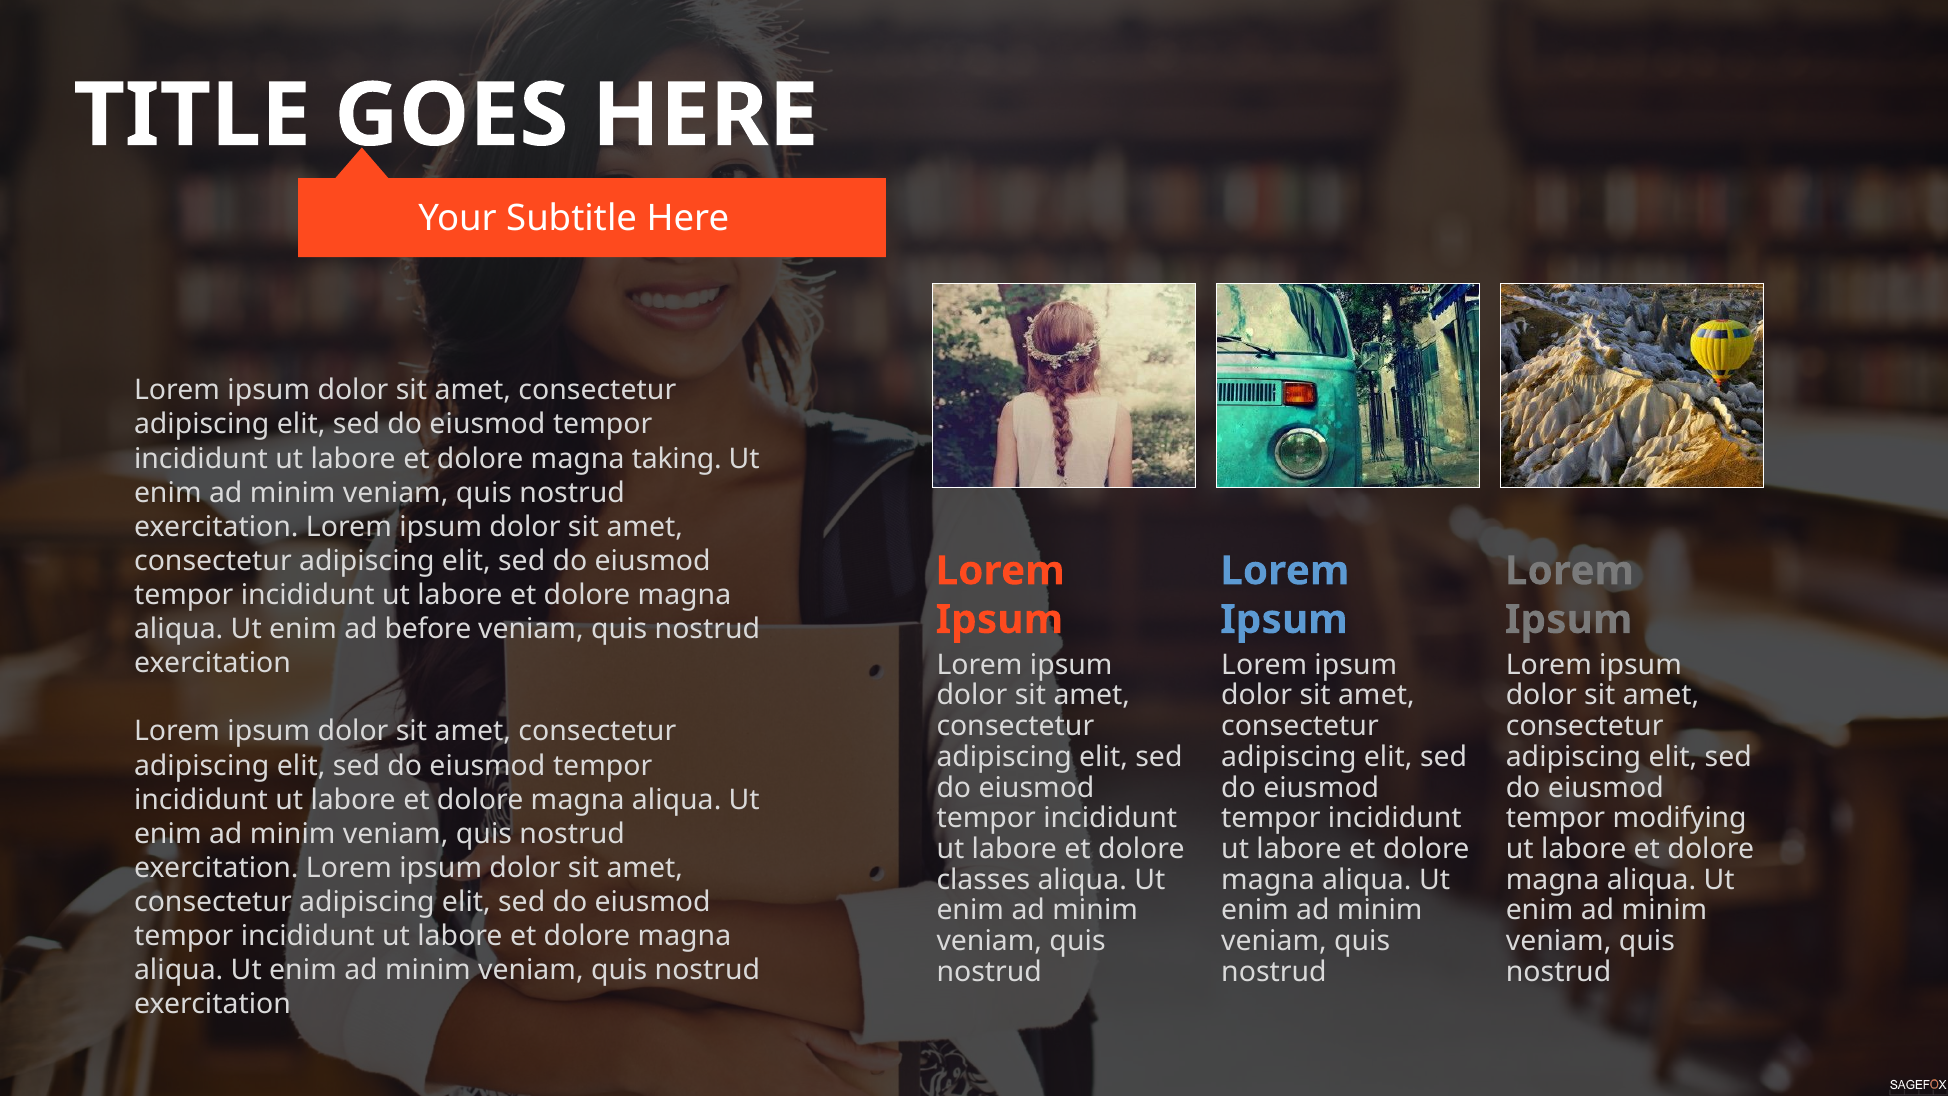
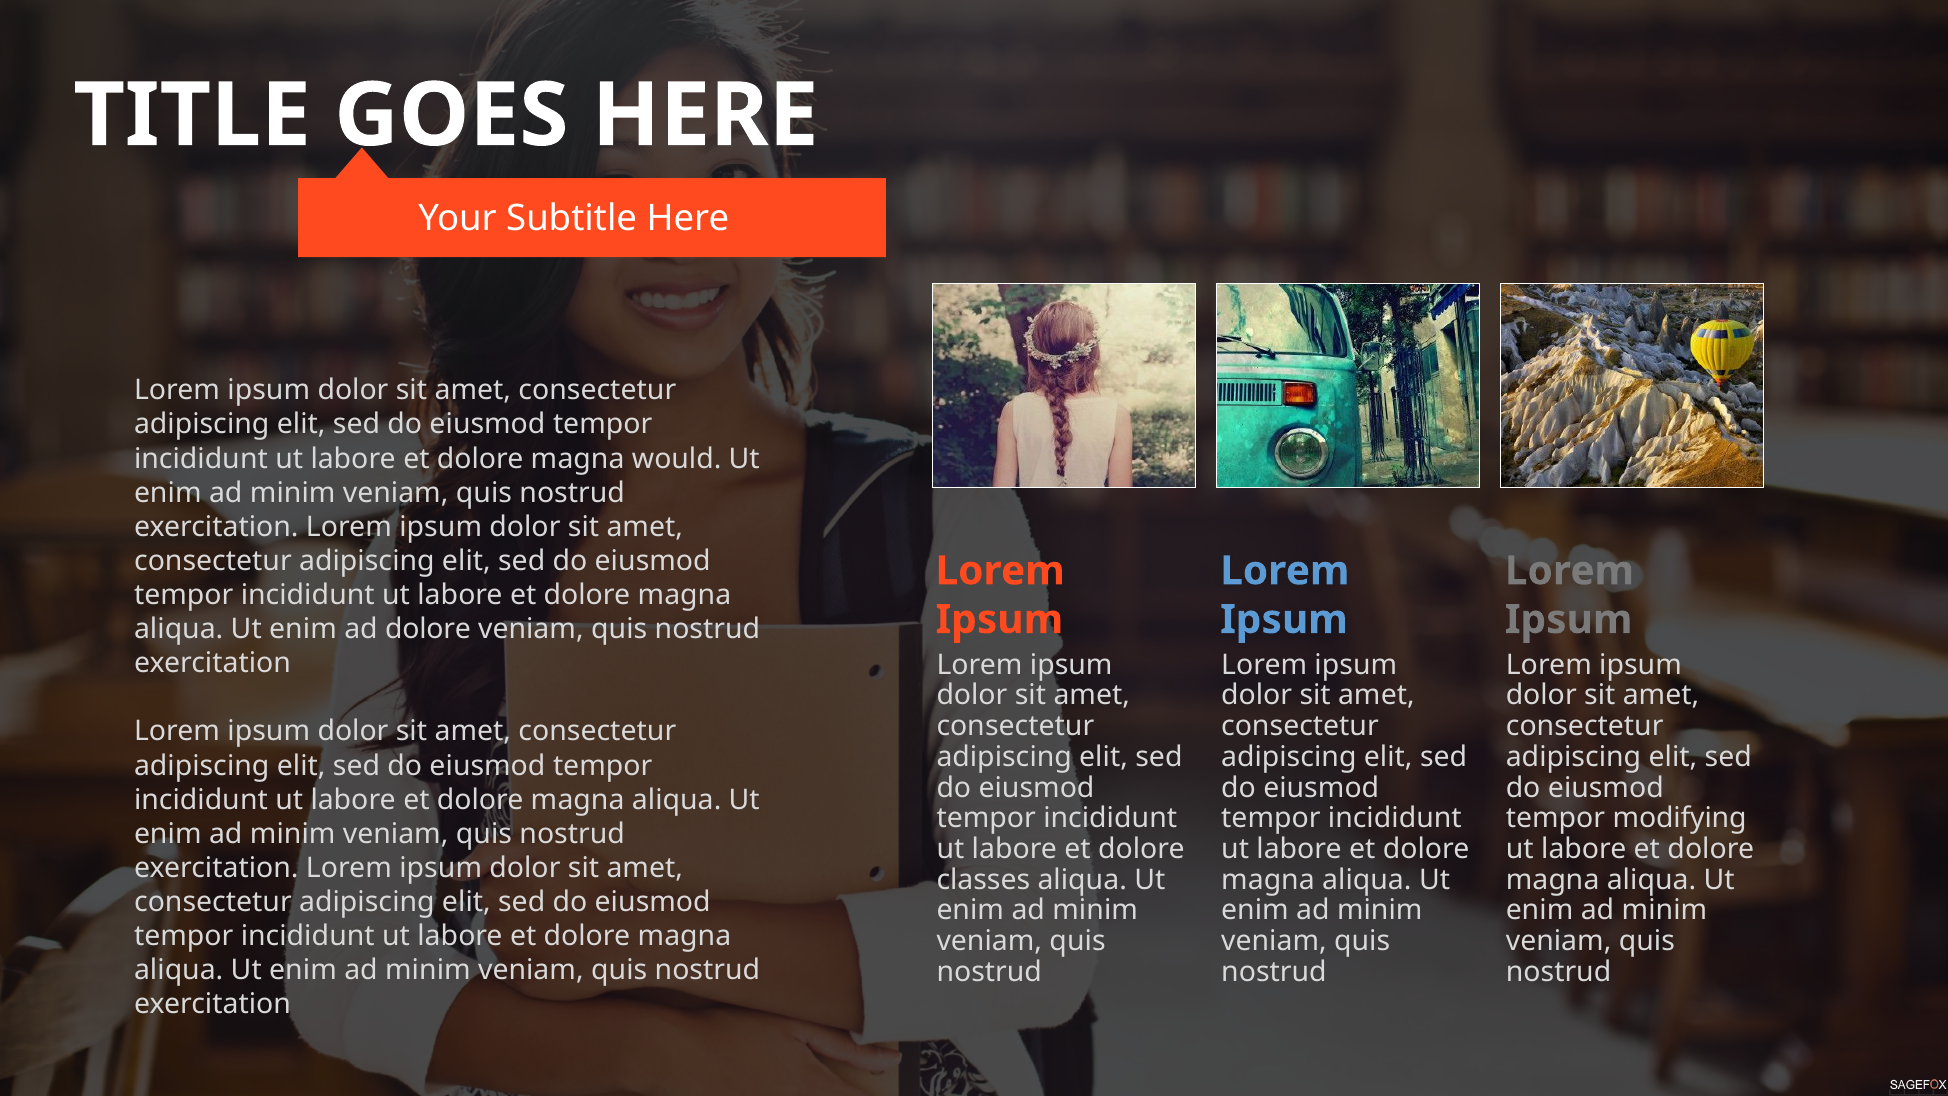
taking: taking -> would
ad before: before -> dolore
